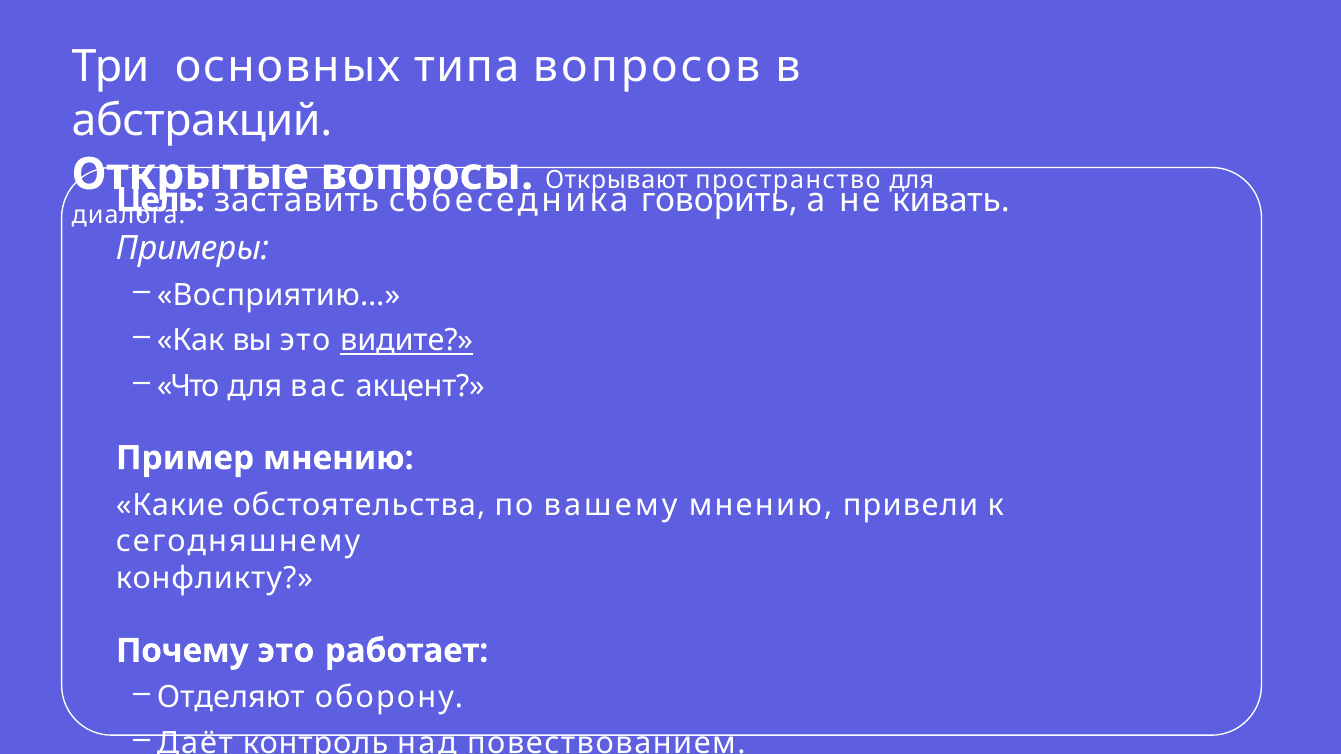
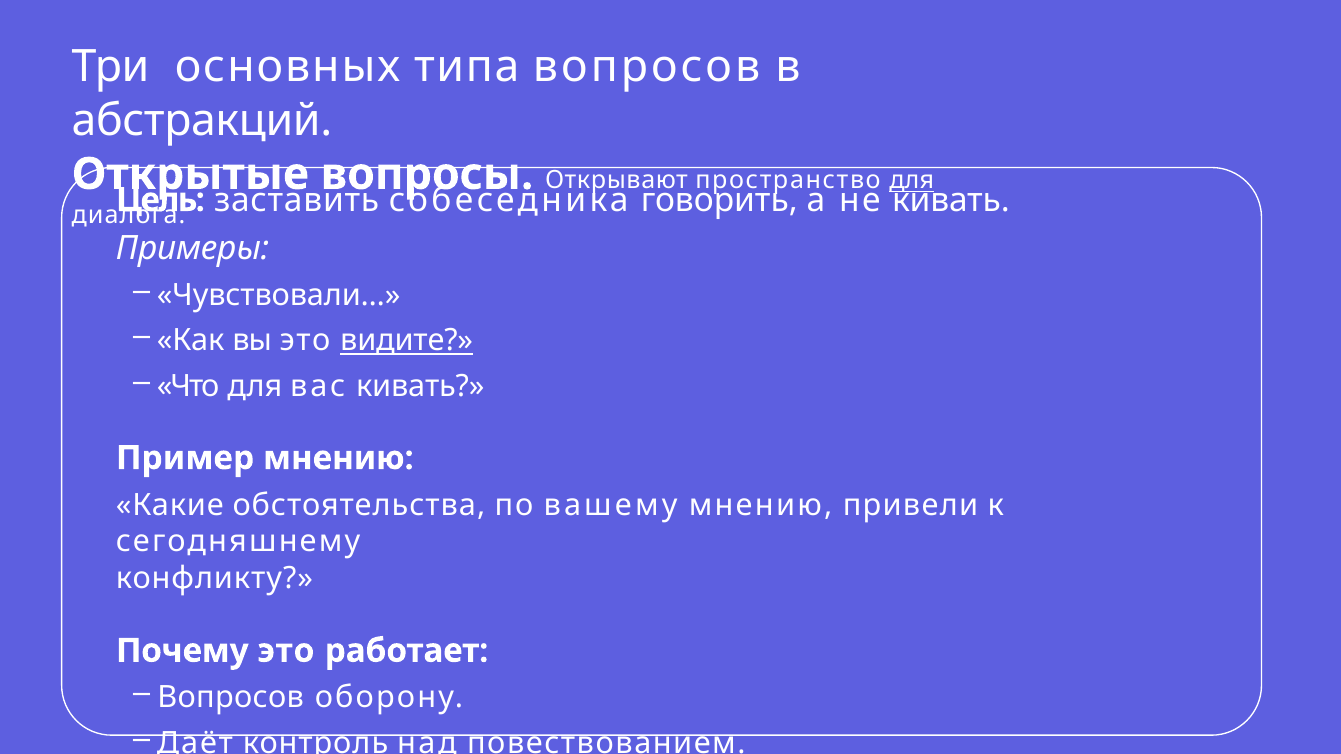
для at (912, 181) underline: none -> present
Восприятию…: Восприятию… -> Чувствовали…
вас акцент: акцент -> кивать
Отделяют at (231, 698): Отделяют -> Вопросов
